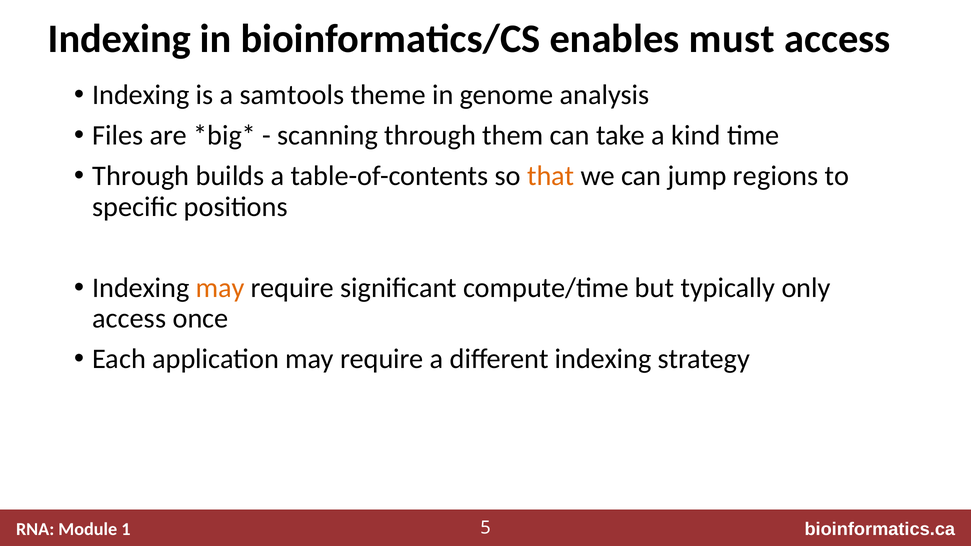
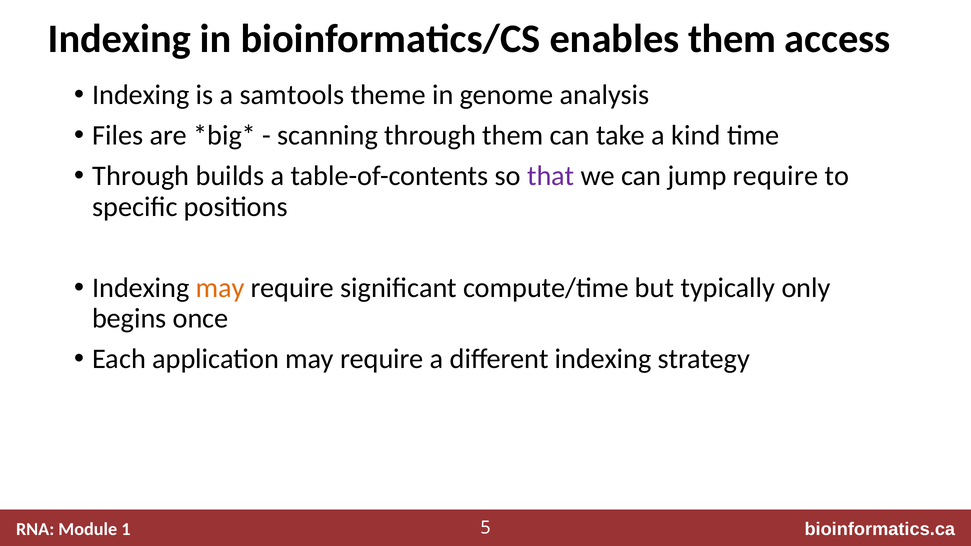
enables must: must -> them
that colour: orange -> purple
jump regions: regions -> require
access at (129, 319): access -> begins
